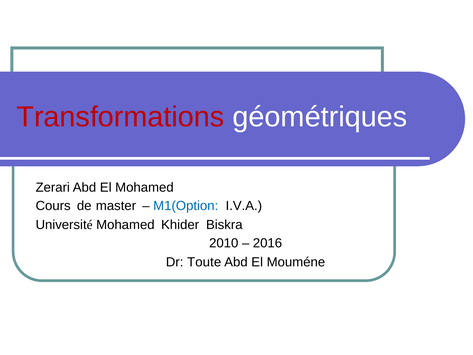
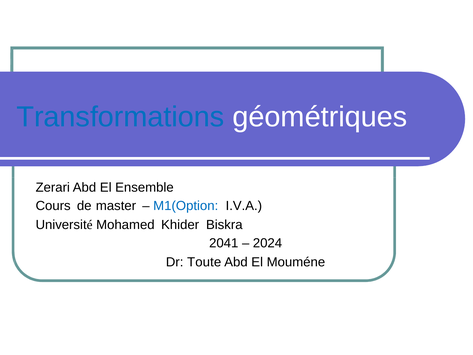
Transformations colour: red -> blue
El Mohamed: Mohamed -> Ensemble
2010: 2010 -> 2041
2016: 2016 -> 2024
